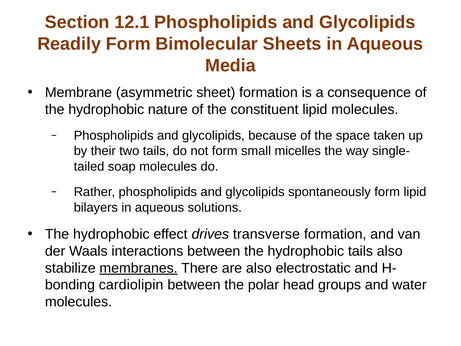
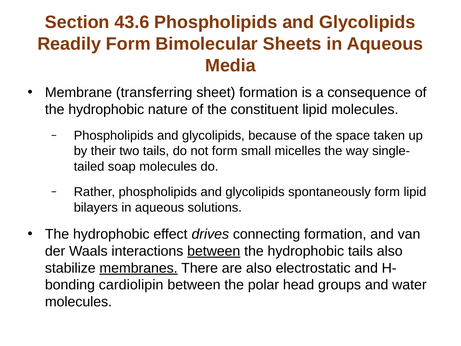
12.1: 12.1 -> 43.6
asymmetric: asymmetric -> transferring
transverse: transverse -> connecting
between at (214, 251) underline: none -> present
